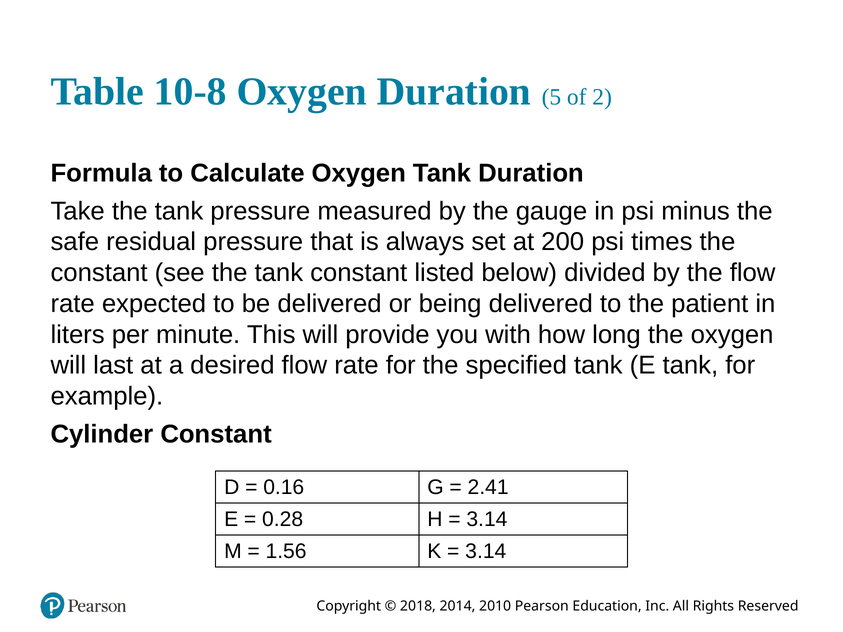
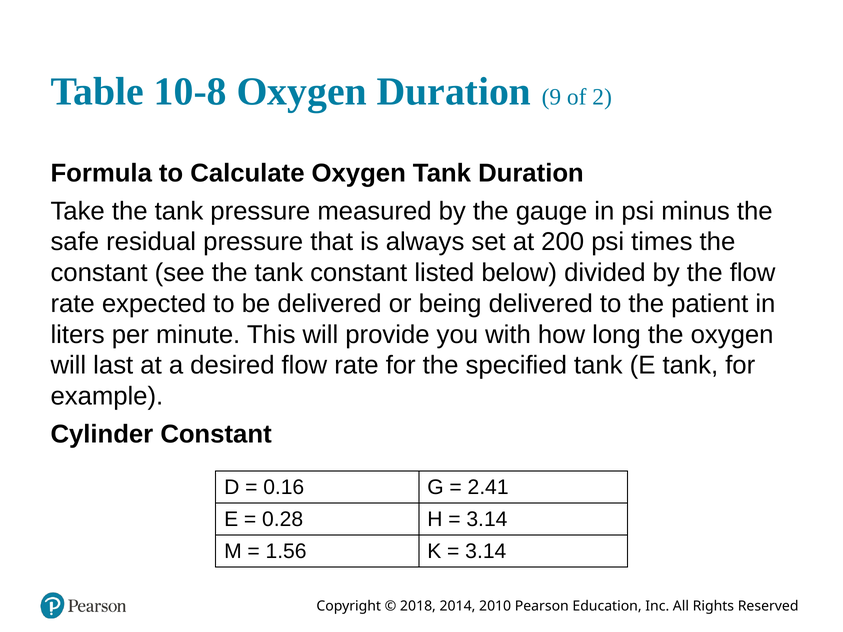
5: 5 -> 9
